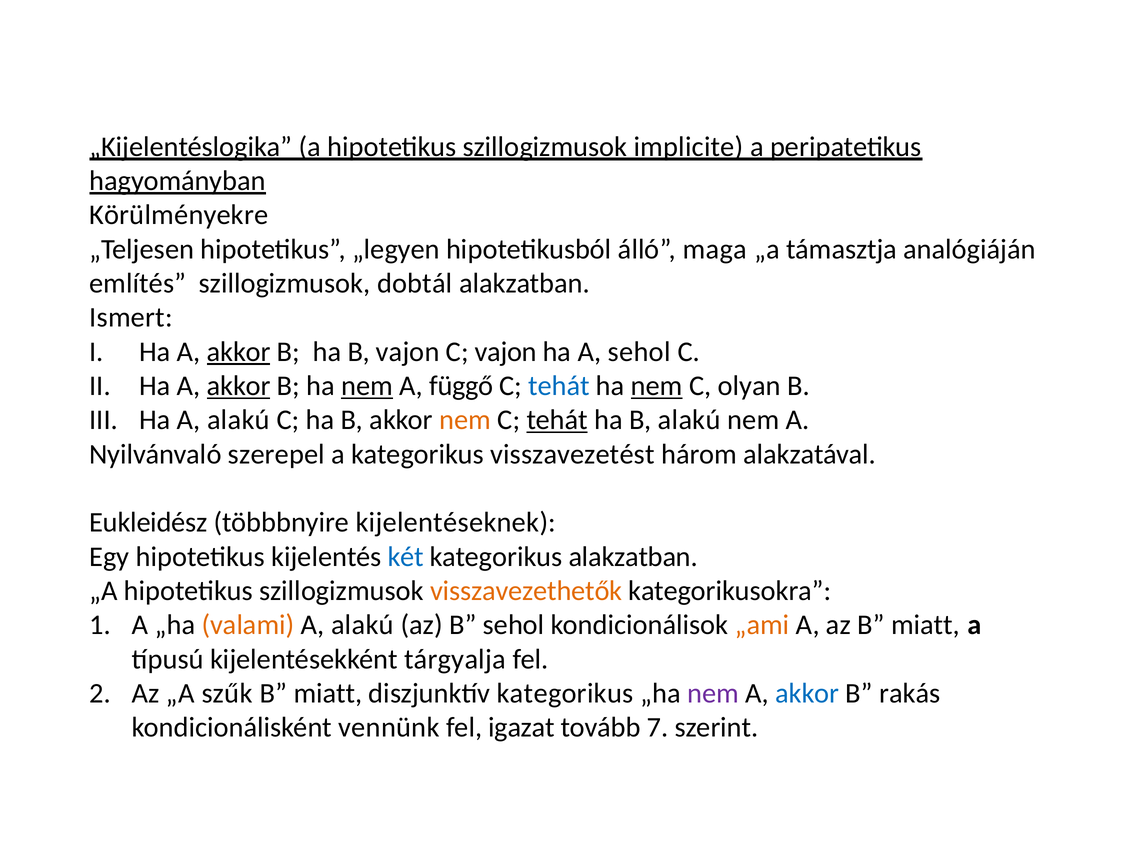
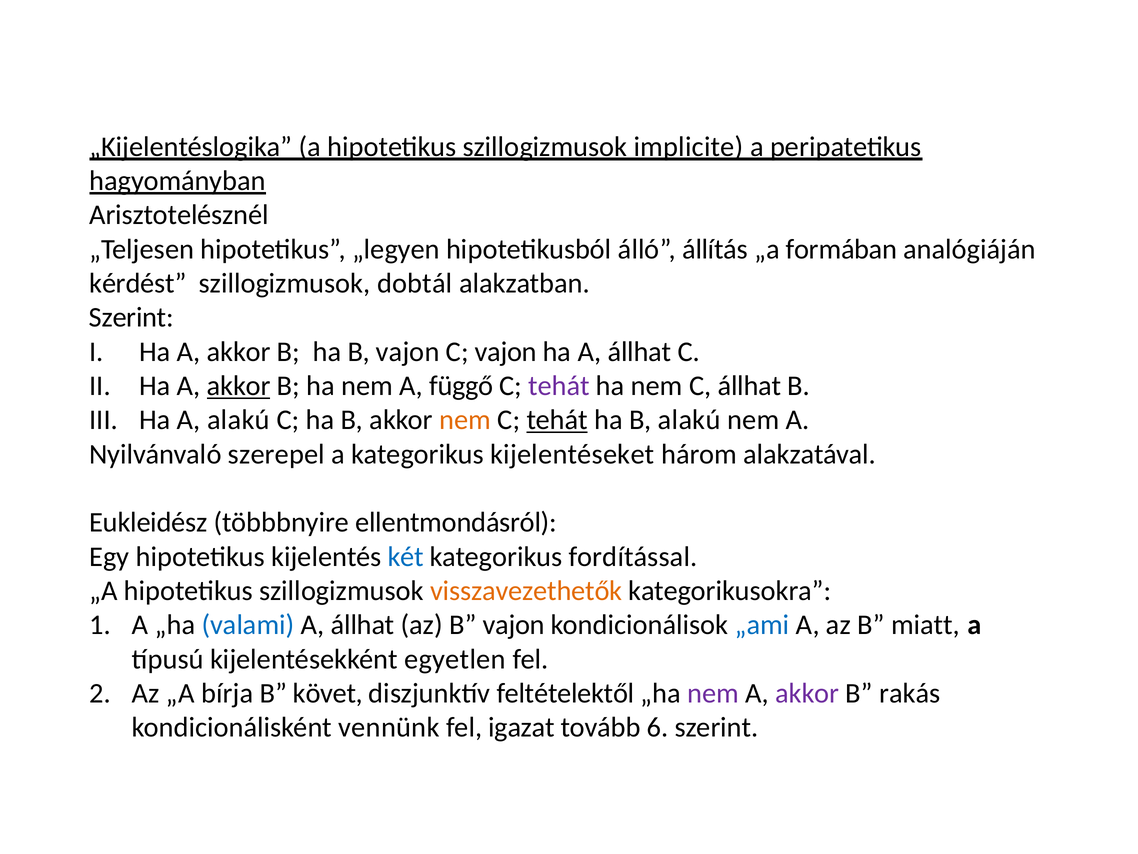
Körülményekre: Körülményekre -> Arisztotelésznél
maga: maga -> állítás
támasztja: támasztja -> formában
említés: említés -> kérdést
Ismert at (131, 317): Ismert -> Szerint
akkor at (239, 352) underline: present -> none
ha A sehol: sehol -> állhat
nem at (367, 386) underline: present -> none
tehát at (559, 386) colour: blue -> purple
nem at (657, 386) underline: present -> none
C olyan: olyan -> állhat
visszavezetést: visszavezetést -> kijelentéseket
kijelentéseknek: kijelentéseknek -> ellentmondásról
kategorikus alakzatban: alakzatban -> fordítással
valami colour: orange -> blue
alakú at (362, 625): alakú -> állhat
az B sehol: sehol -> vajon
„ami colour: orange -> blue
tárgyalja: tárgyalja -> egyetlen
szűk: szűk -> bírja
miatt at (328, 693): miatt -> követ
diszjunktív kategorikus: kategorikus -> feltételektől
akkor at (807, 693) colour: blue -> purple
7: 7 -> 6
